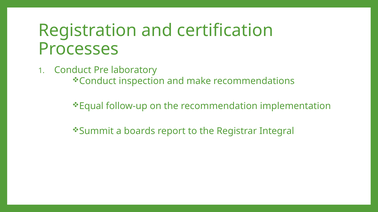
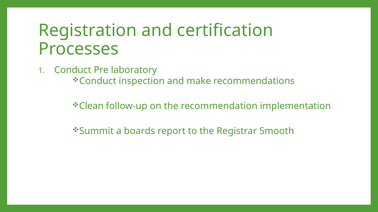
Equal: Equal -> Clean
Integral: Integral -> Smooth
